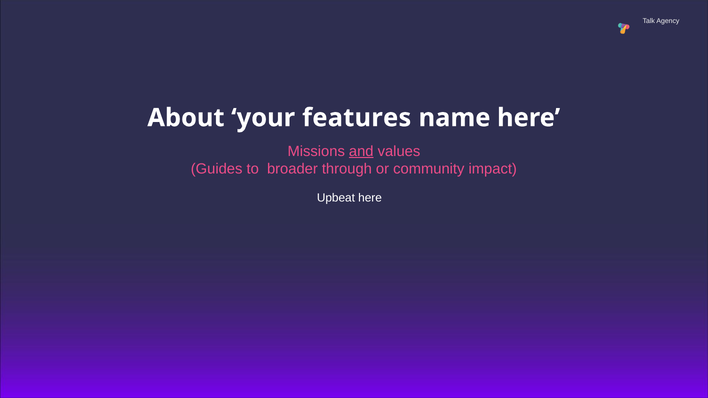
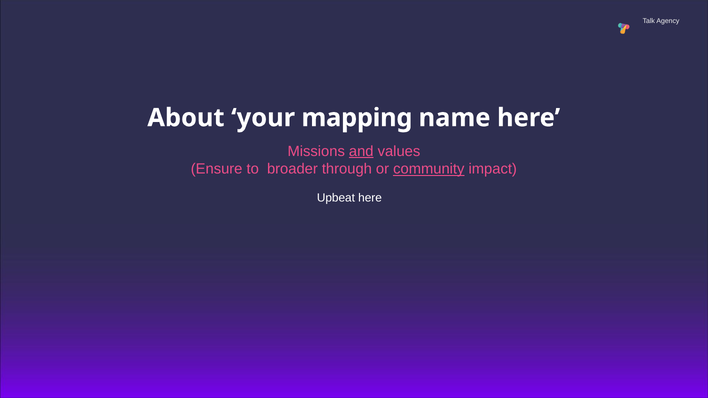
features: features -> mapping
Guides: Guides -> Ensure
community underline: none -> present
